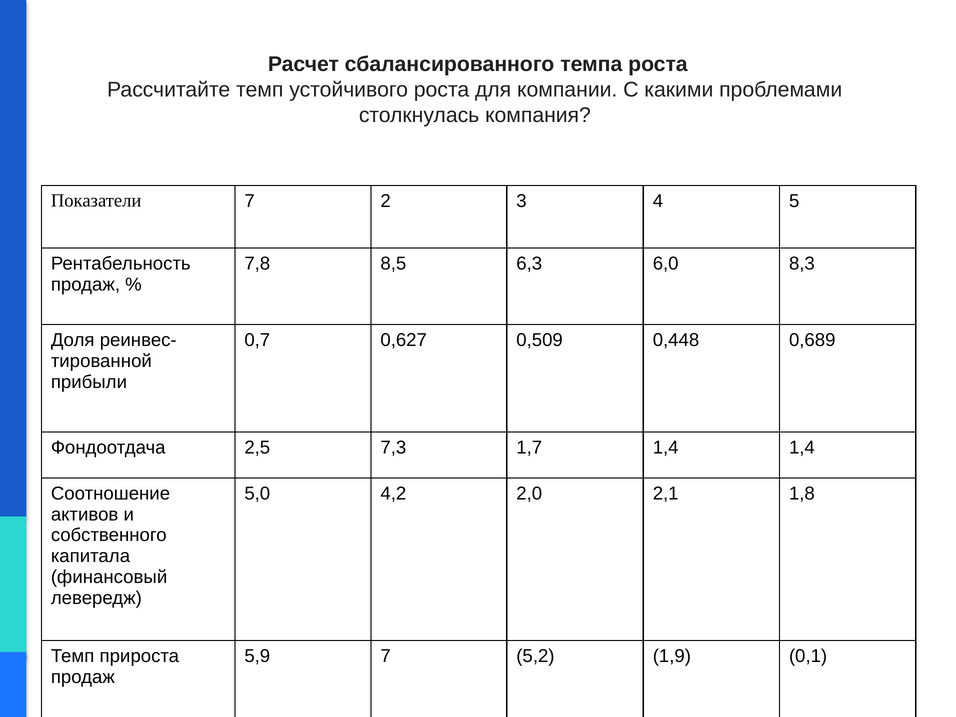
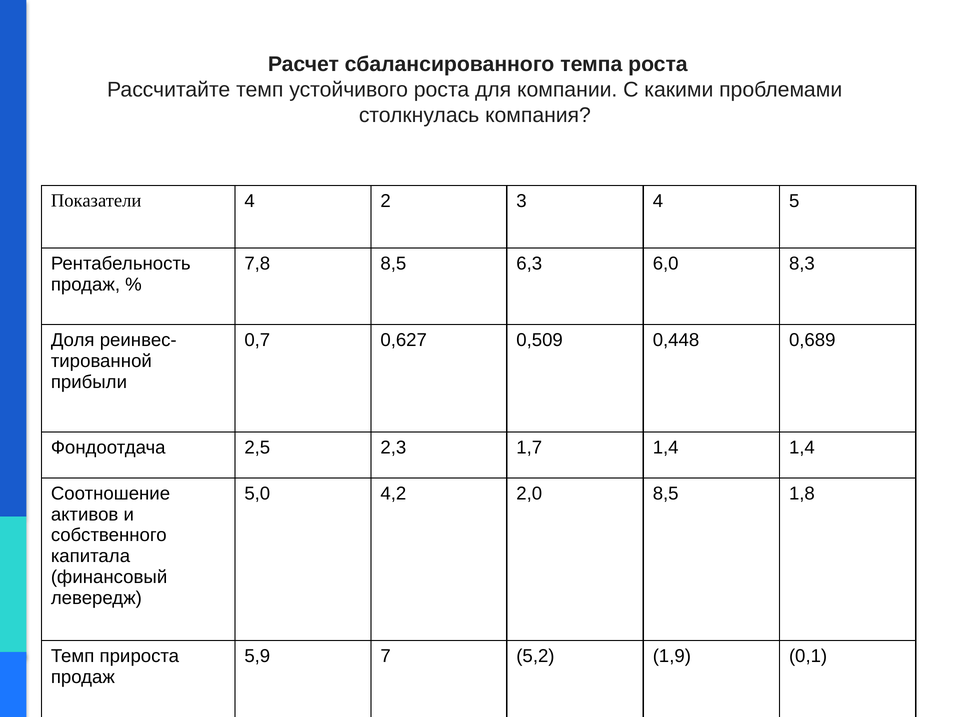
Показатели 7: 7 -> 4
7,3: 7,3 -> 2,3
2,0 2,1: 2,1 -> 8,5
